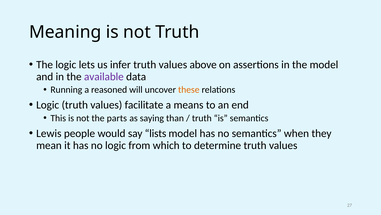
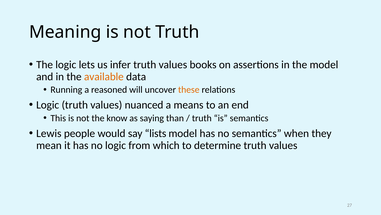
above: above -> books
available colour: purple -> orange
facilitate: facilitate -> nuanced
parts: parts -> know
